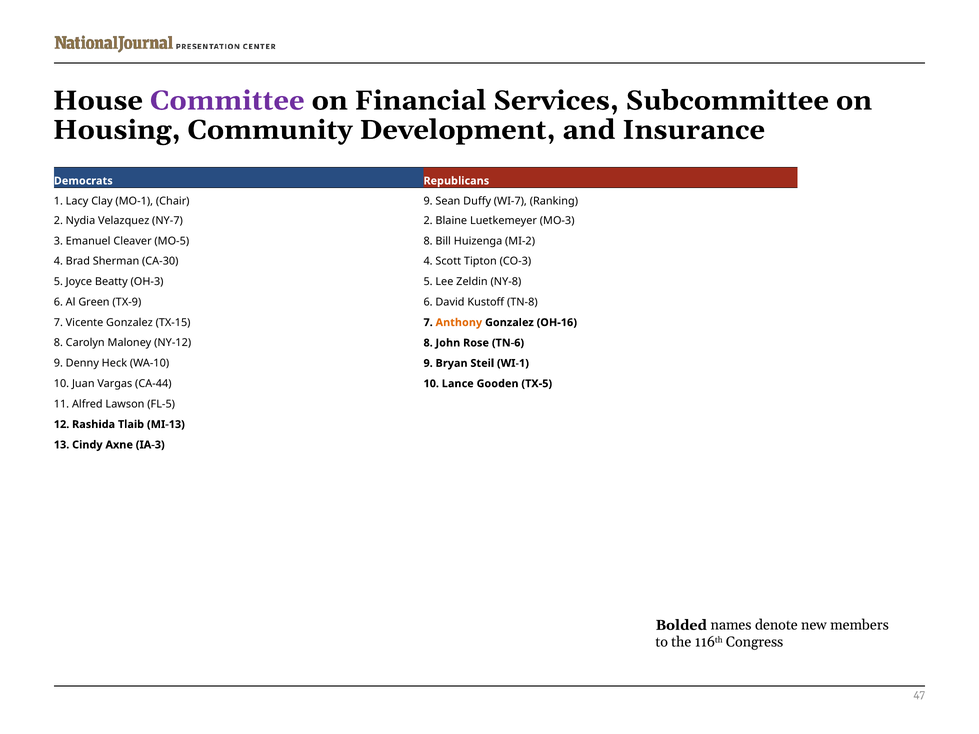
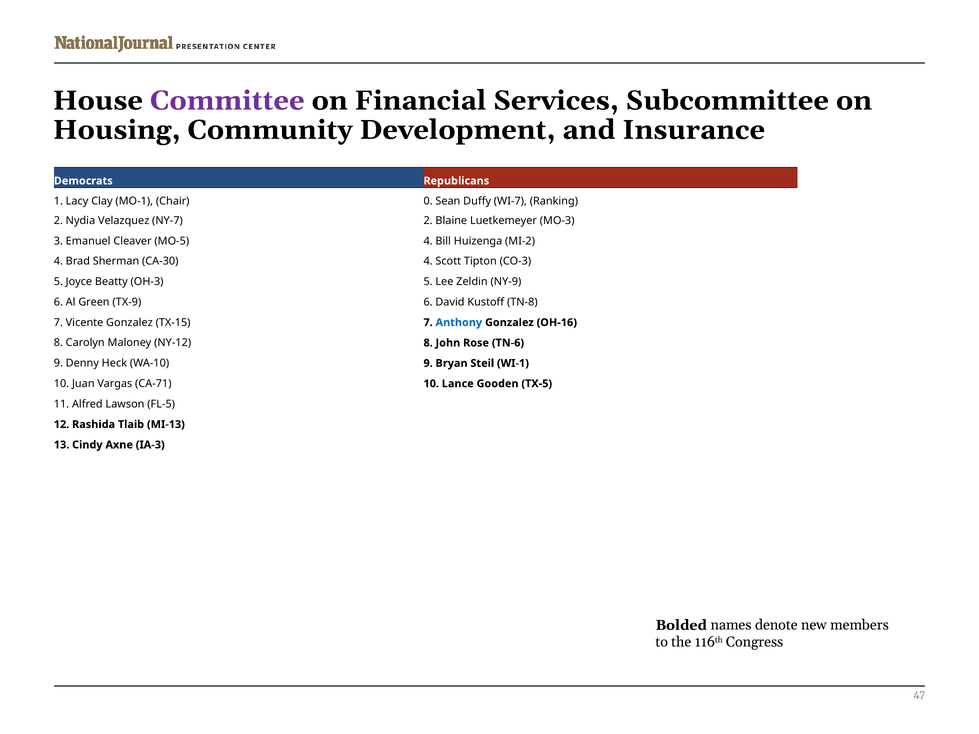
Chair 9: 9 -> 0
MO-5 8: 8 -> 4
NY-8: NY-8 -> NY-9
Anthony colour: orange -> blue
CA-44: CA-44 -> CA-71
